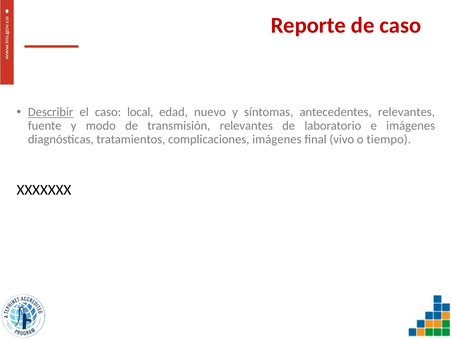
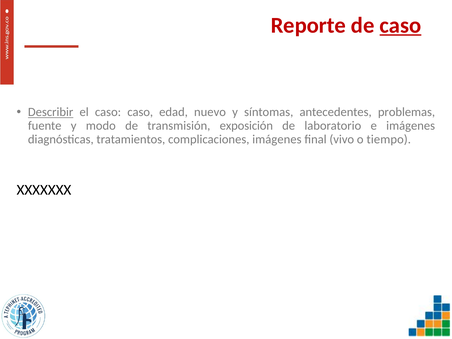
caso at (400, 25) underline: none -> present
caso local: local -> caso
antecedentes relevantes: relevantes -> problemas
transmisión relevantes: relevantes -> exposición
